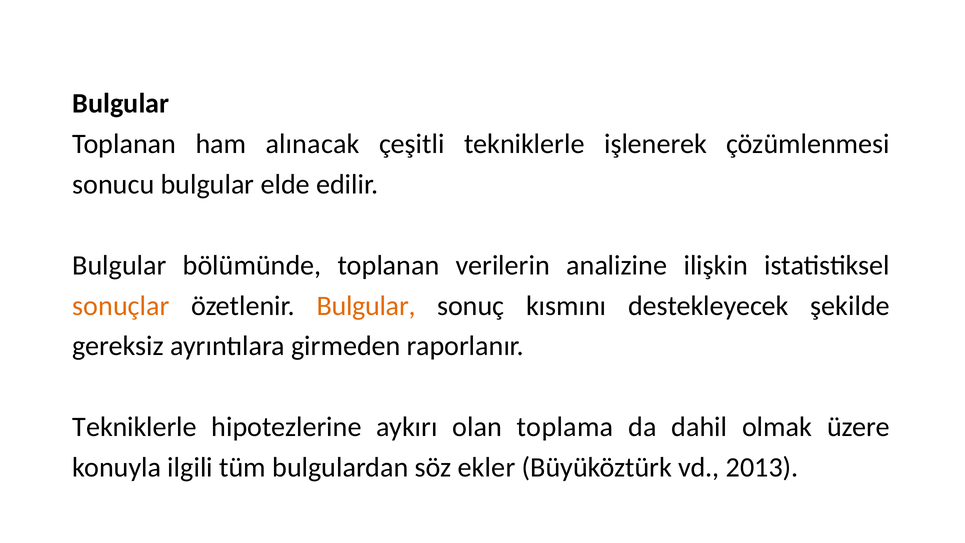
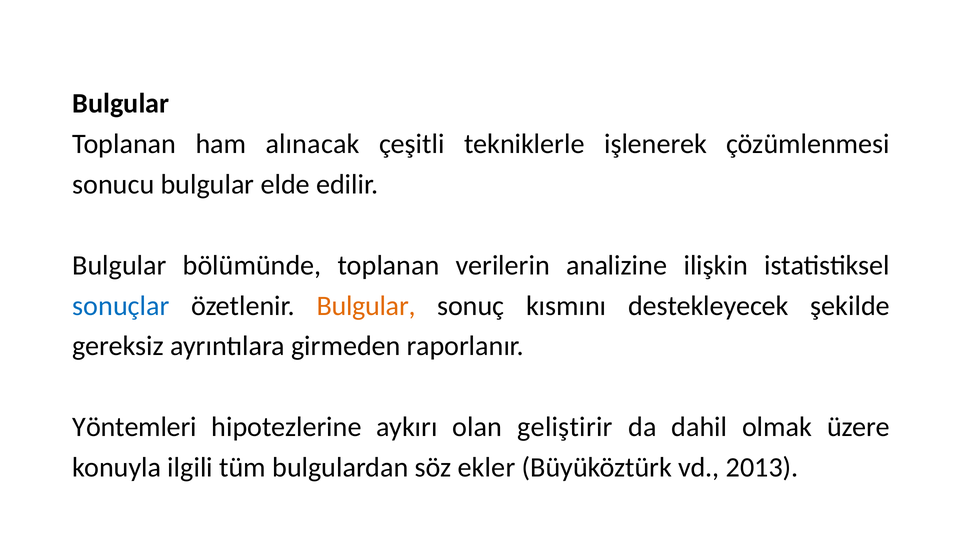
sonuçlar colour: orange -> blue
Tekniklerle at (135, 427): Tekniklerle -> Yöntemleri
toplama: toplama -> geliştirir
